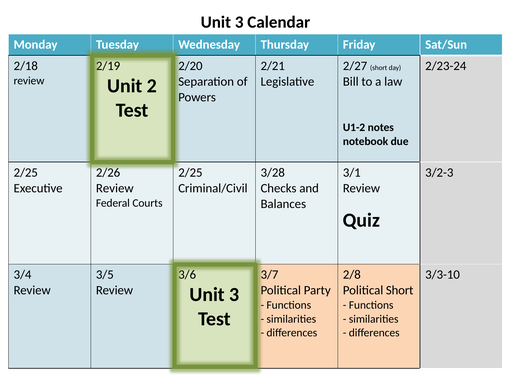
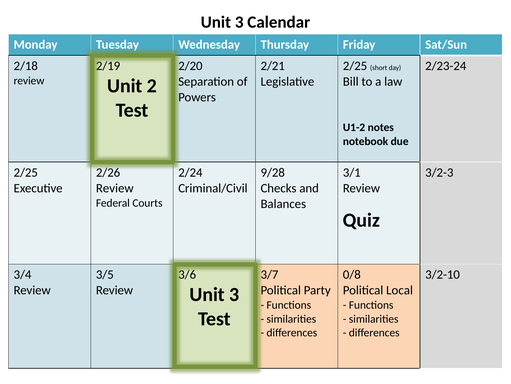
2/27 at (355, 66): 2/27 -> 2/25
2/25 at (190, 172): 2/25 -> 2/24
3/28: 3/28 -> 9/28
2/8: 2/8 -> 0/8
3/3-10: 3/3-10 -> 3/2-10
Political Short: Short -> Local
